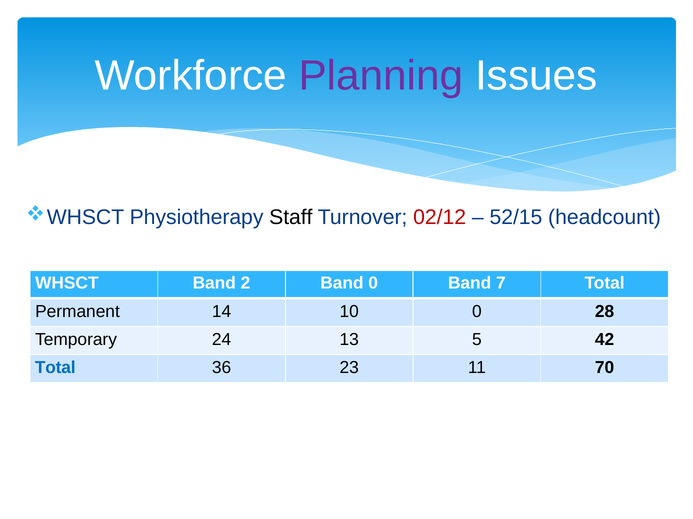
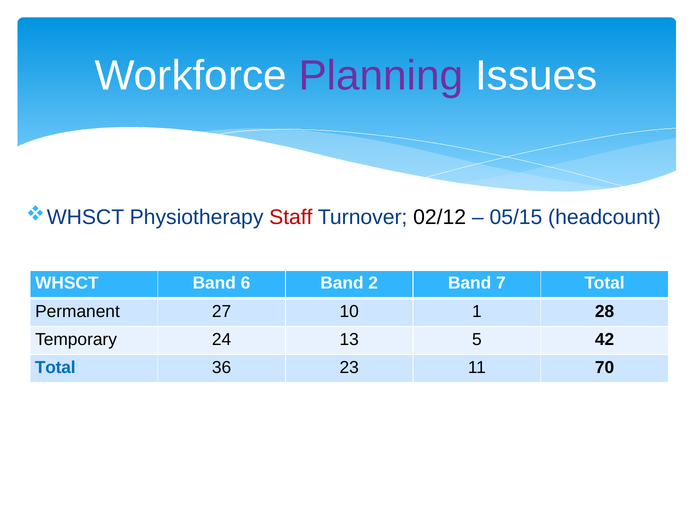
Staff colour: black -> red
02/12 colour: red -> black
52/15: 52/15 -> 05/15
2: 2 -> 6
Band 0: 0 -> 2
14: 14 -> 27
10 0: 0 -> 1
